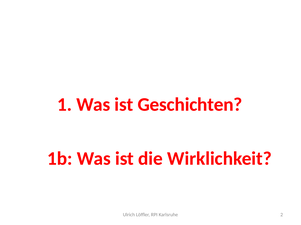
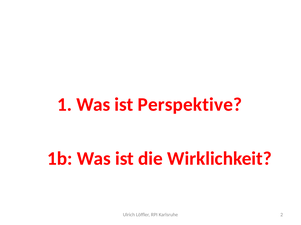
Geschichten: Geschichten -> Perspektive
